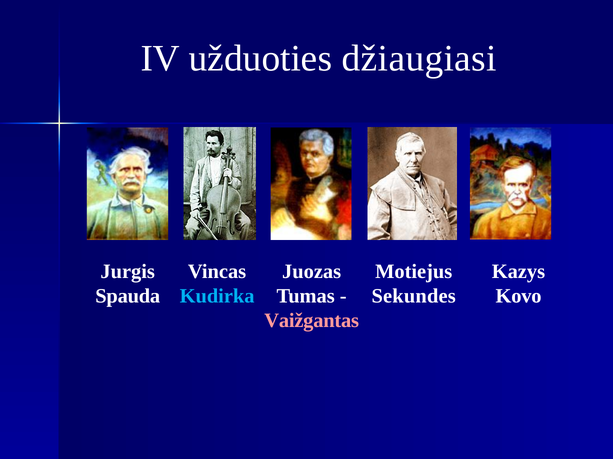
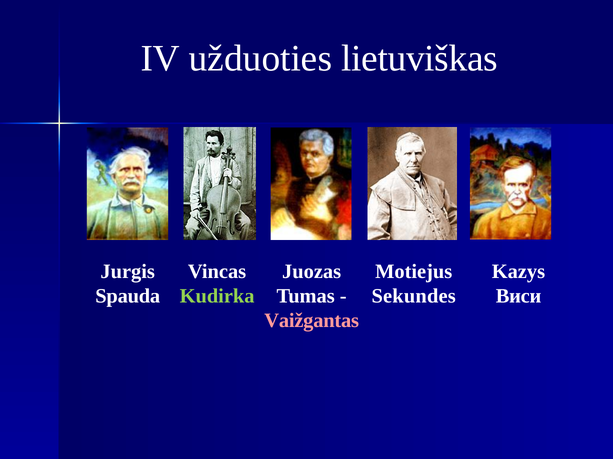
džiaugiasi: džiaugiasi -> lietuviškas
Kudirka colour: light blue -> light green
Kovo: Kovo -> Виси
